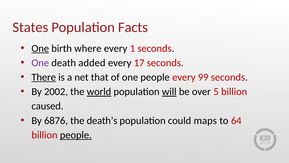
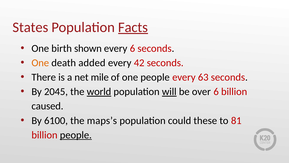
Facts underline: none -> present
One at (40, 48) underline: present -> none
where: where -> shown
every 1: 1 -> 6
One at (40, 63) colour: purple -> orange
17: 17 -> 42
There underline: present -> none
that: that -> mile
99: 99 -> 63
2002: 2002 -> 2045
over 5: 5 -> 6
6876: 6876 -> 6100
death’s: death’s -> maps’s
maps: maps -> these
64: 64 -> 81
